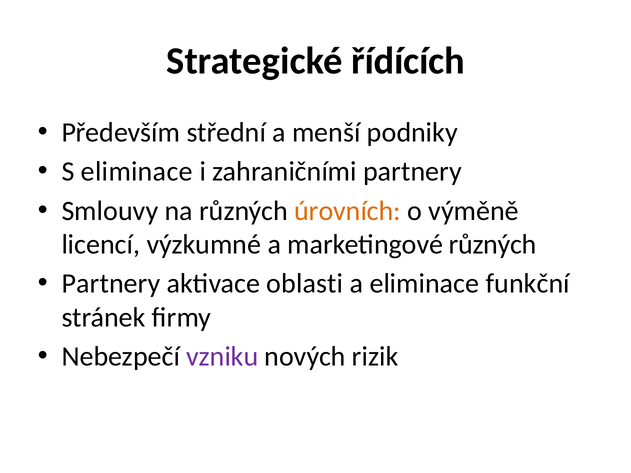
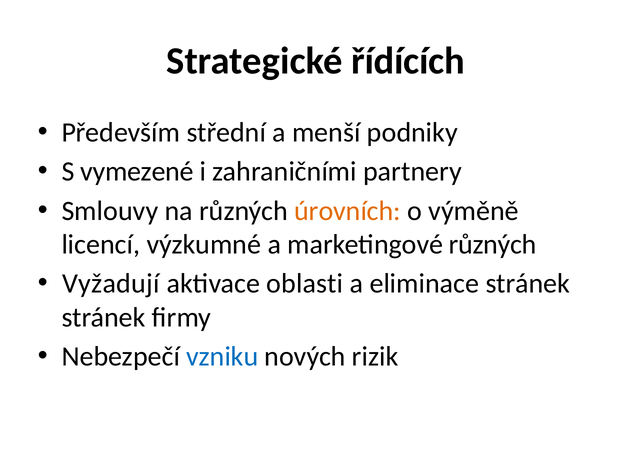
S eliminace: eliminace -> vymezené
Partnery at (111, 284): Partnery -> Vyžadují
eliminace funkční: funkční -> stránek
vzniku colour: purple -> blue
